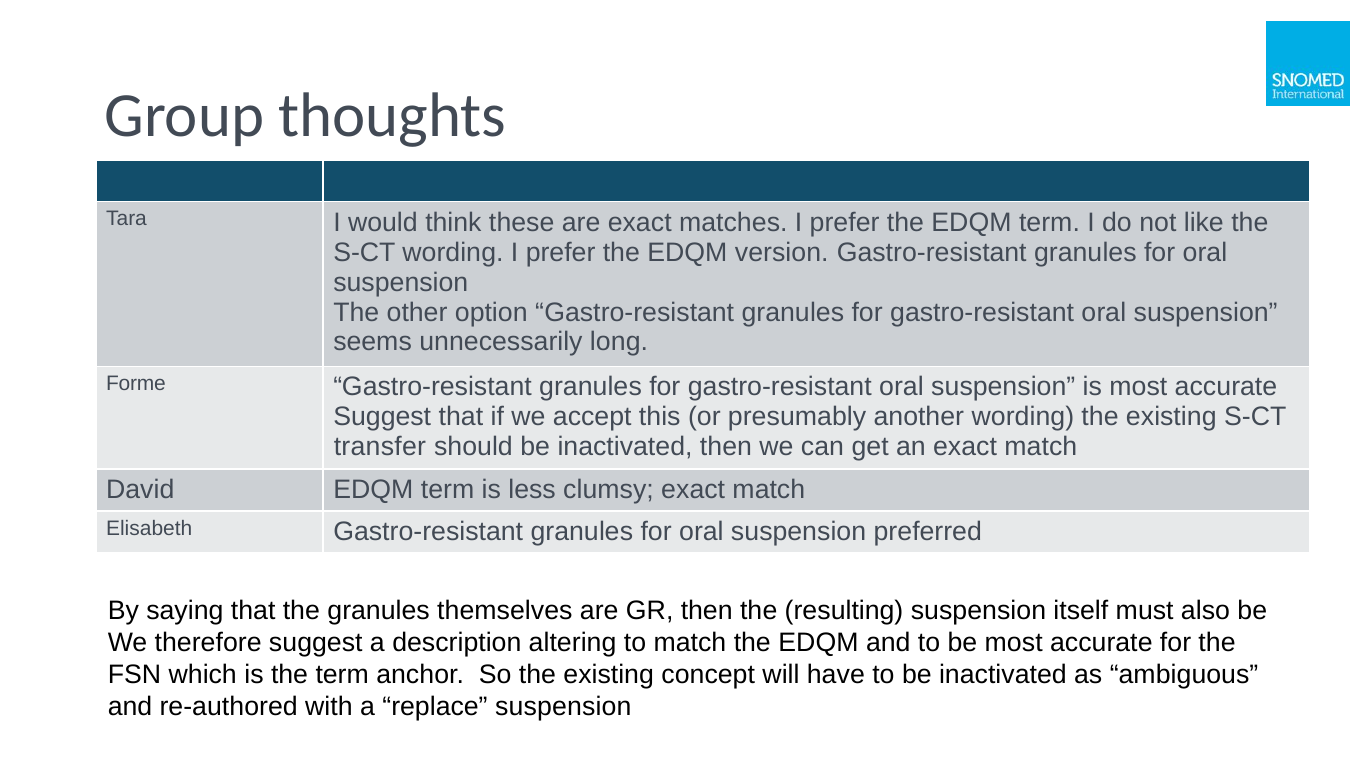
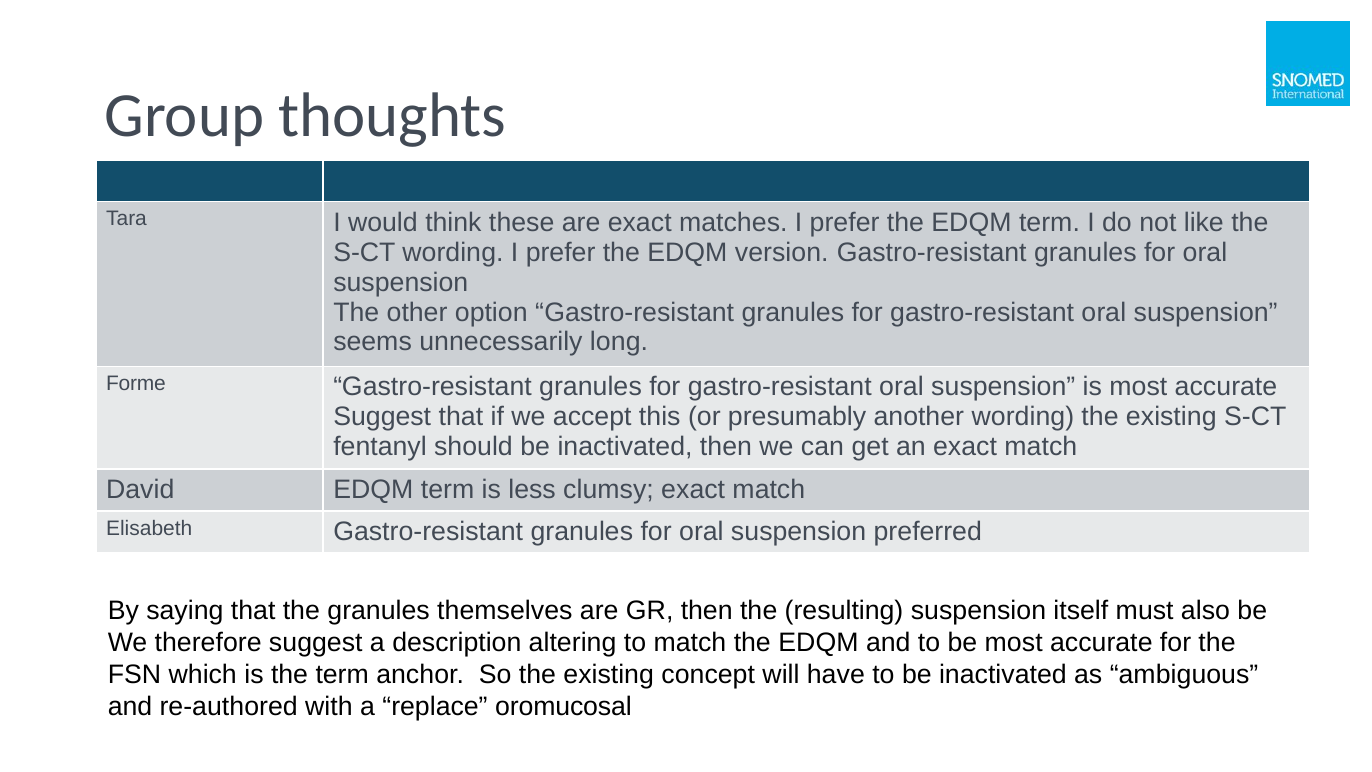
transfer: transfer -> fentanyl
replace suspension: suspension -> oromucosal
